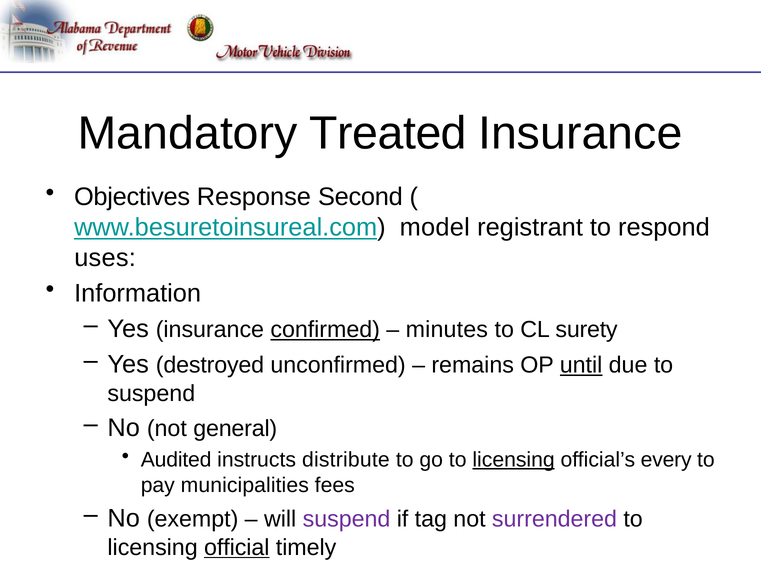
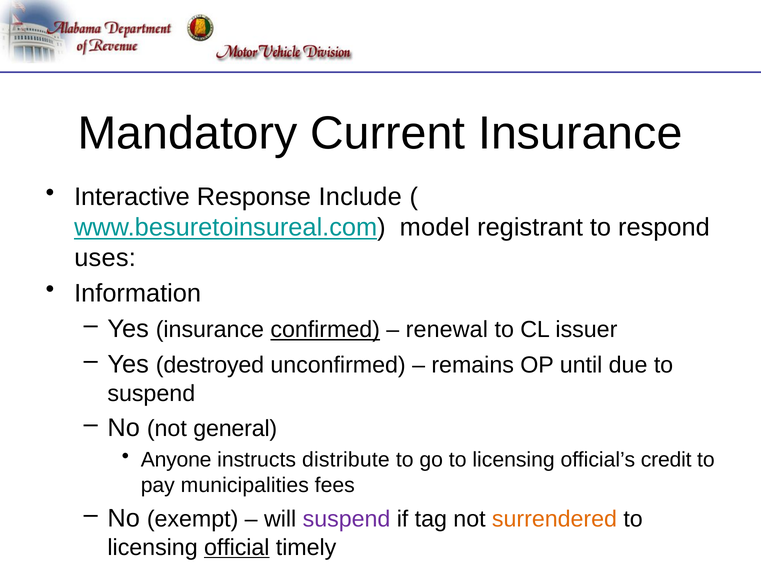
Treated: Treated -> Current
Objectives: Objectives -> Interactive
Second: Second -> Include
minutes: minutes -> renewal
surety: surety -> issuer
until underline: present -> none
Audited: Audited -> Anyone
licensing at (514, 460) underline: present -> none
every: every -> credit
surrendered colour: purple -> orange
